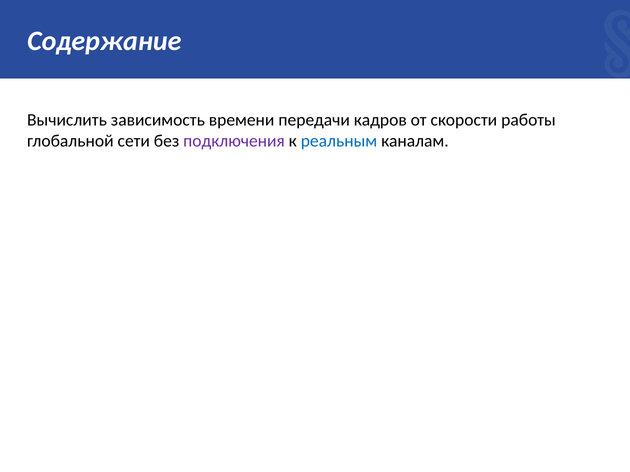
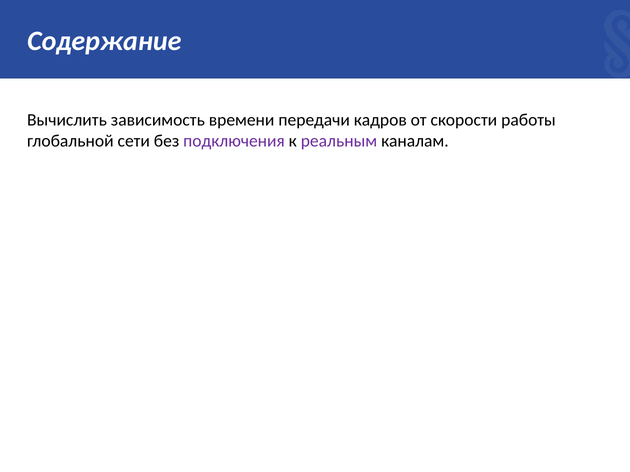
реальным colour: blue -> purple
